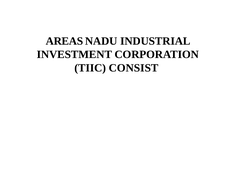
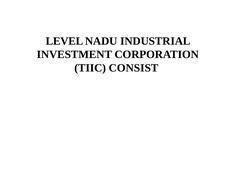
AREAS: AREAS -> LEVEL
